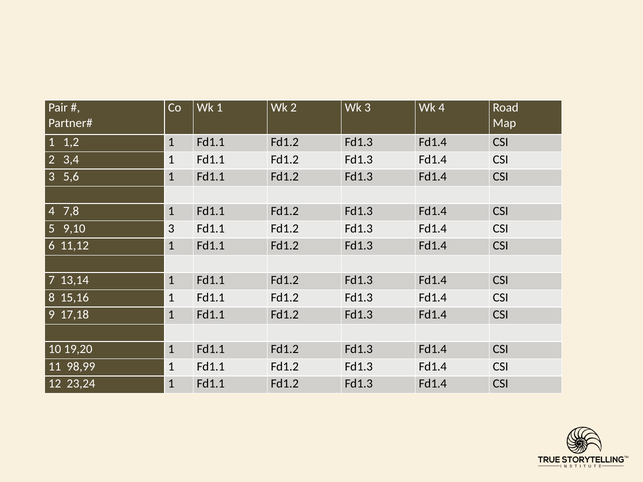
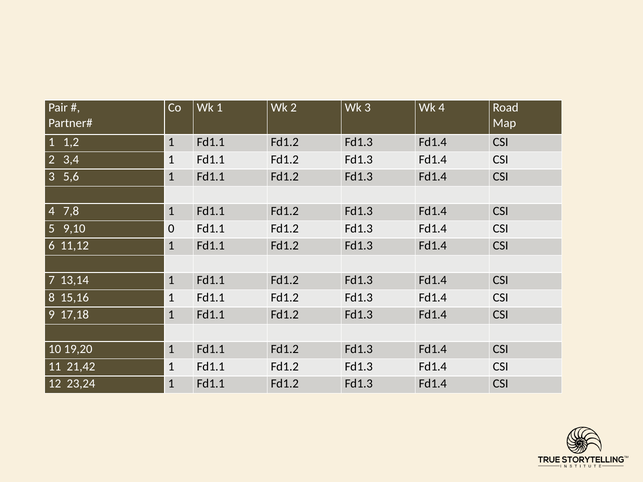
9,10 3: 3 -> 0
98,99: 98,99 -> 21,42
